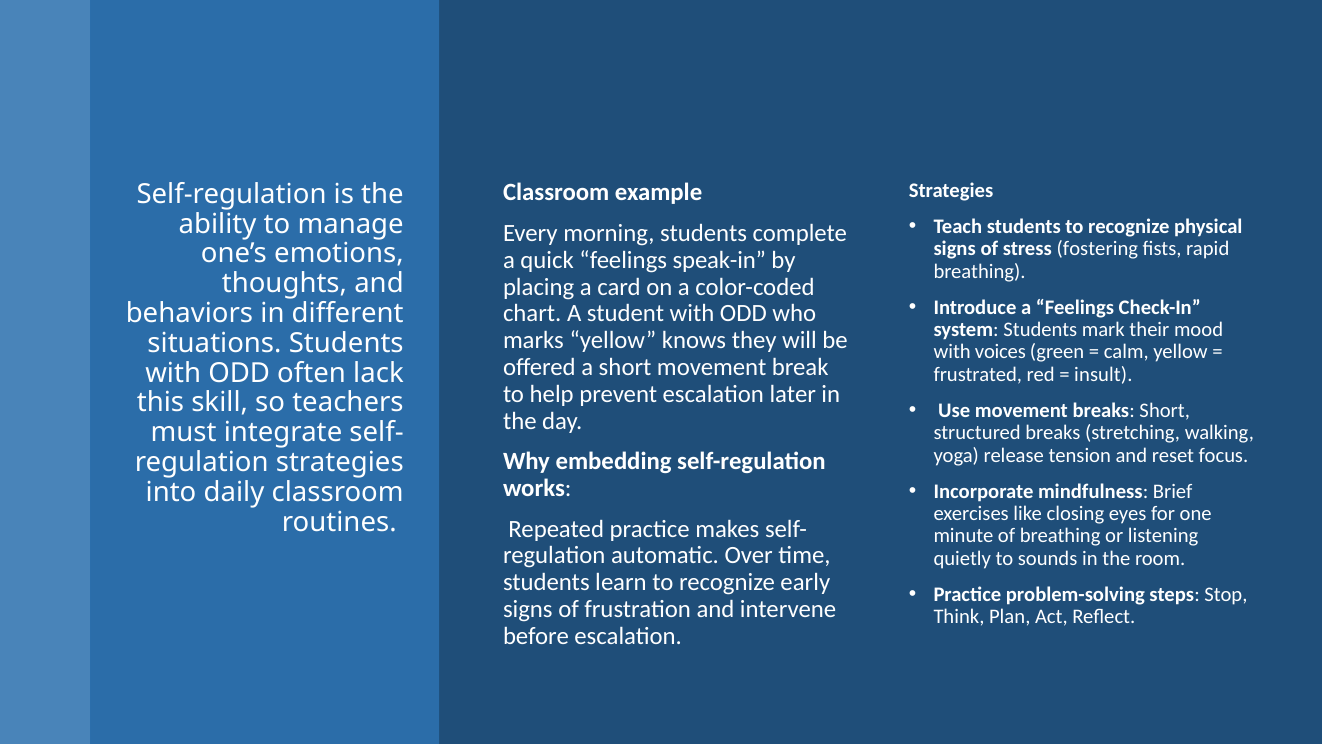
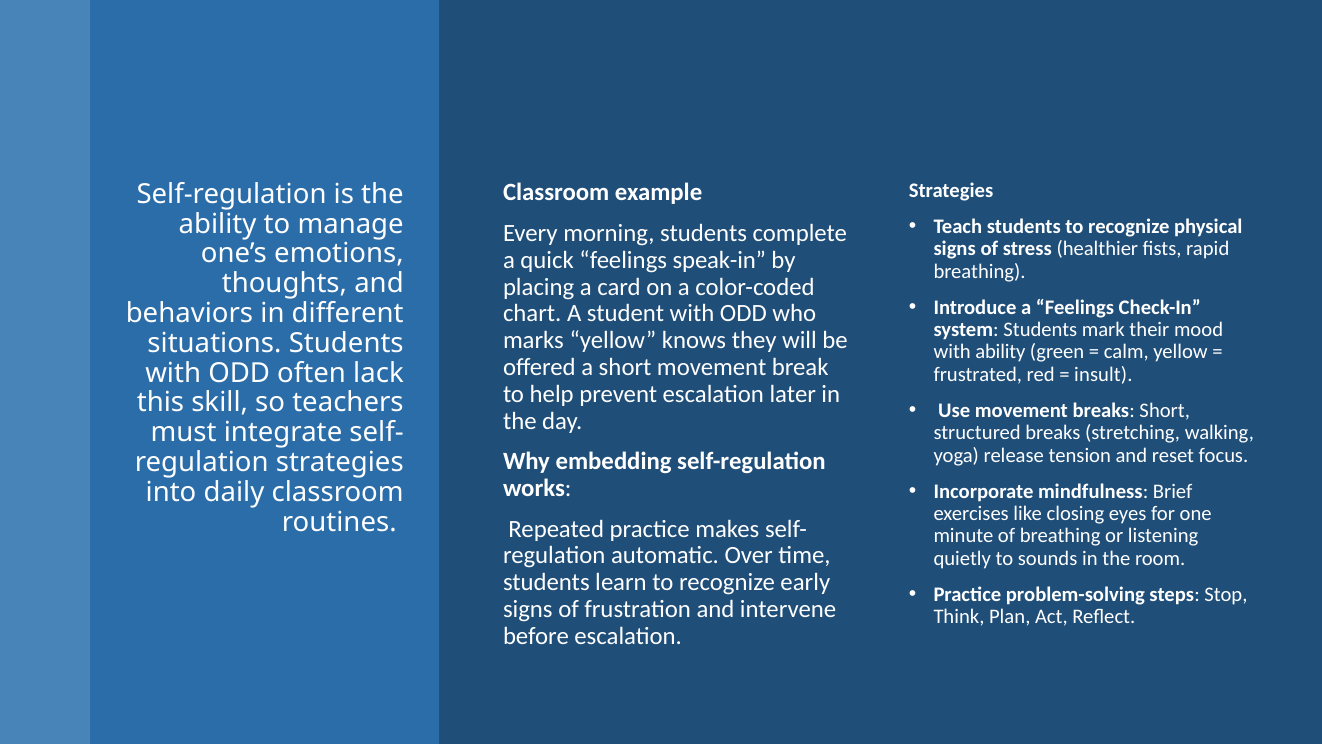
fostering: fostering -> healthier
with voices: voices -> ability
